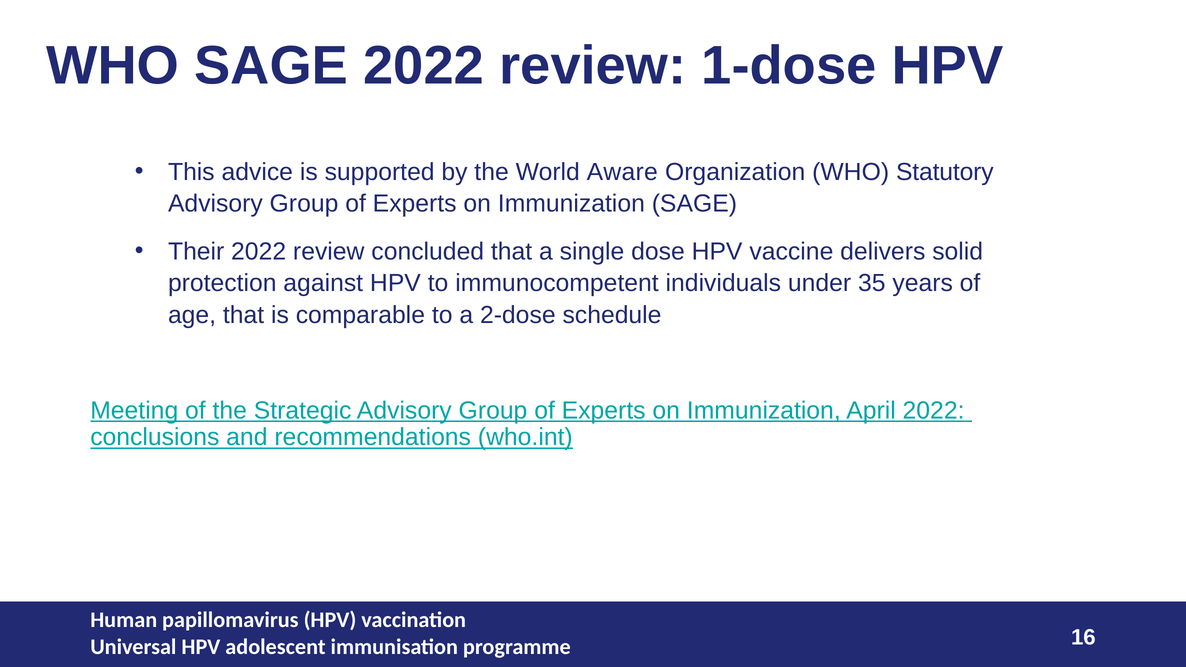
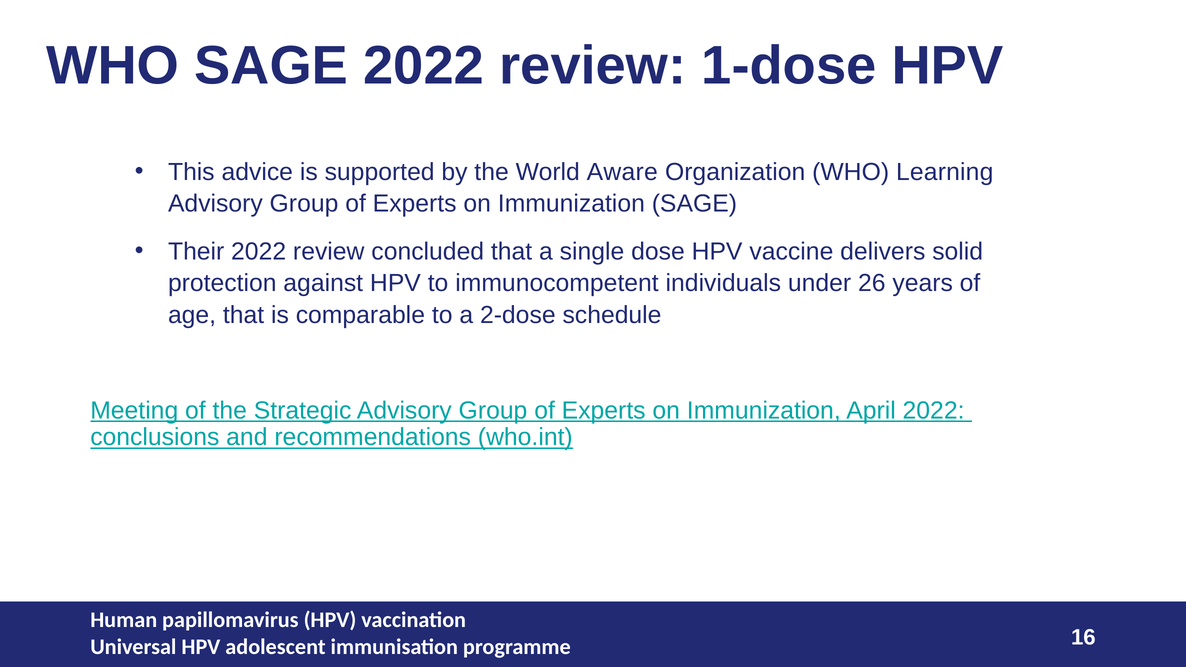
Statutory: Statutory -> Learning
35: 35 -> 26
